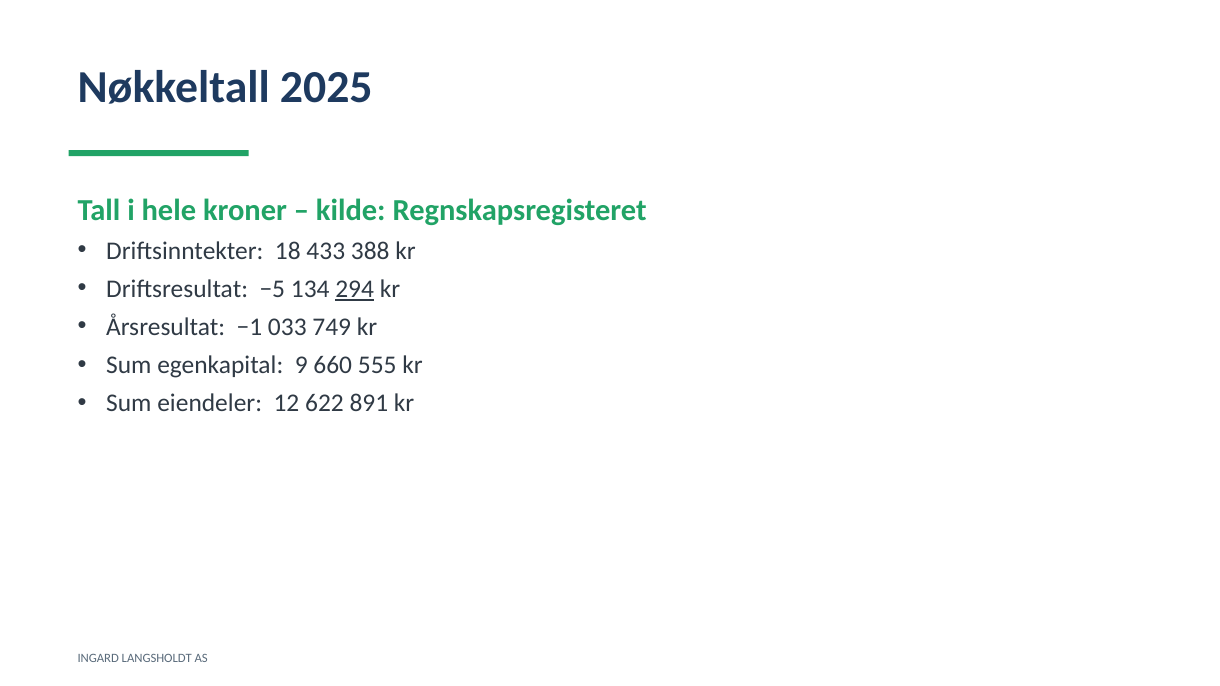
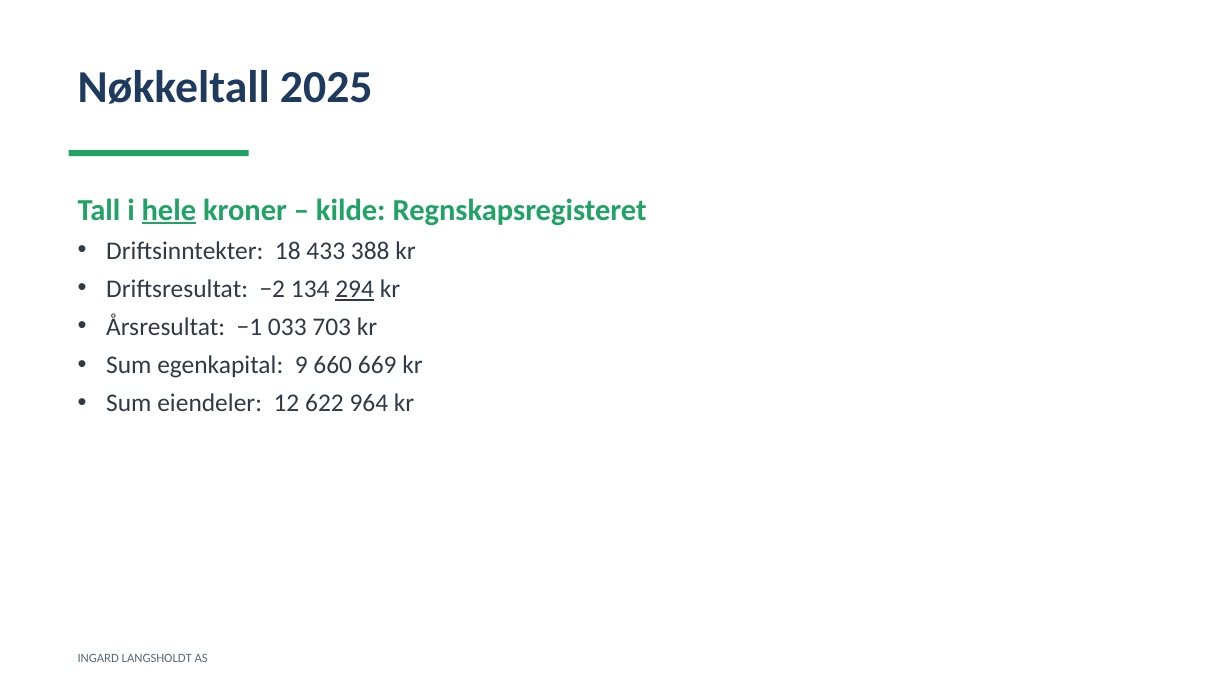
hele underline: none -> present
−5: −5 -> −2
749: 749 -> 703
555: 555 -> 669
891: 891 -> 964
